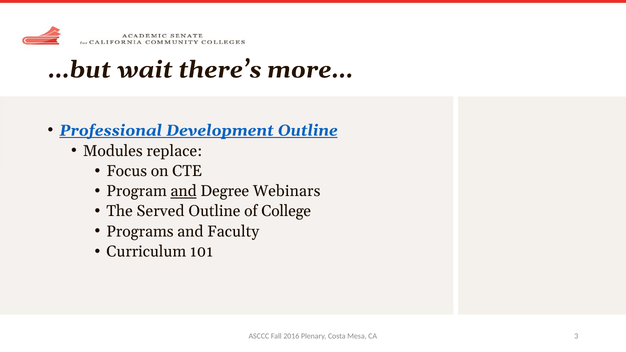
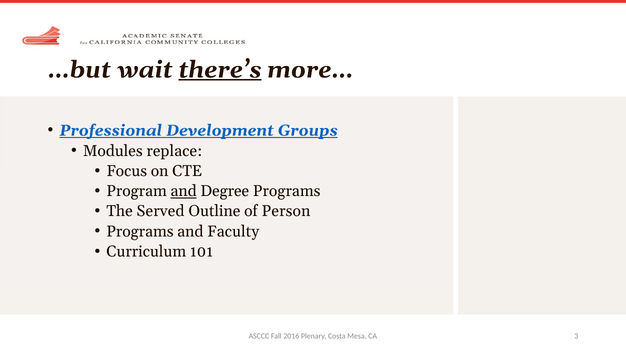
there’s underline: none -> present
Development Outline: Outline -> Groups
Degree Webinars: Webinars -> Programs
College: College -> Person
